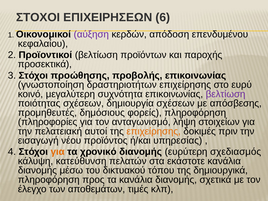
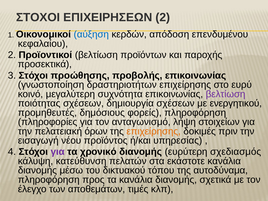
ΕΠΙΧΕΙΡΗΣΕΩΝ 6: 6 -> 2
αύξηση colour: purple -> blue
απόσβεσης: απόσβεσης -> ενεργητικού
αυτοί: αυτοί -> όρων
για at (58, 152) colour: orange -> purple
δημιουργικά: δημιουργικά -> αυτοδύναμα
